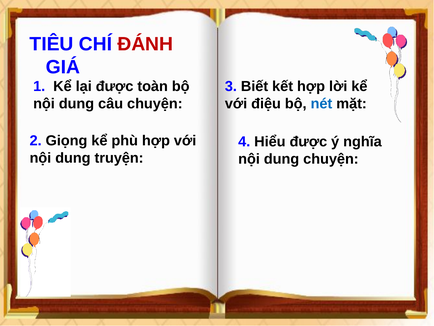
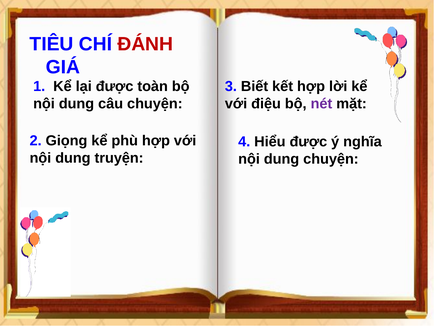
nét colour: blue -> purple
